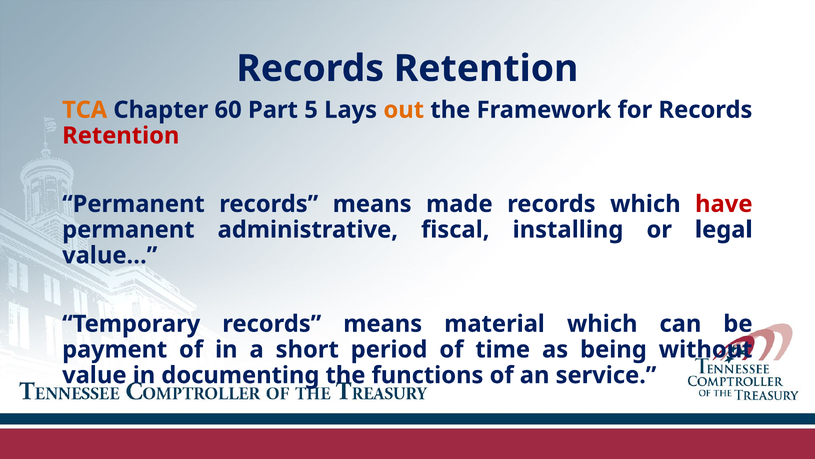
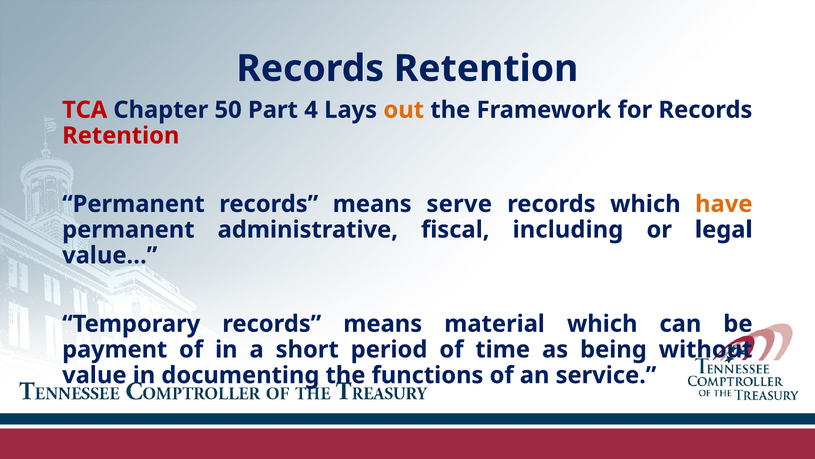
TCA colour: orange -> red
60: 60 -> 50
5: 5 -> 4
made: made -> serve
have colour: red -> orange
installing: installing -> including
